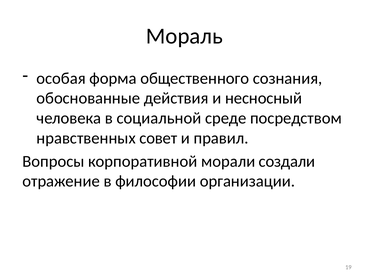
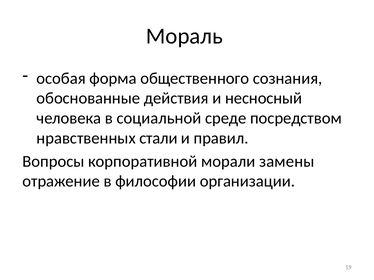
совет: совет -> стали
создали: создали -> замены
